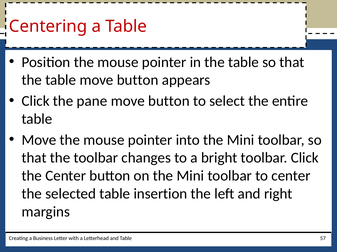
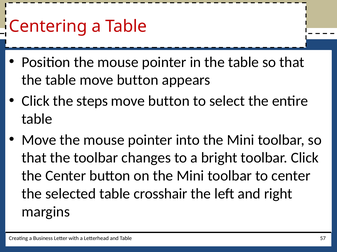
pane: pane -> steps
insertion: insertion -> crosshair
